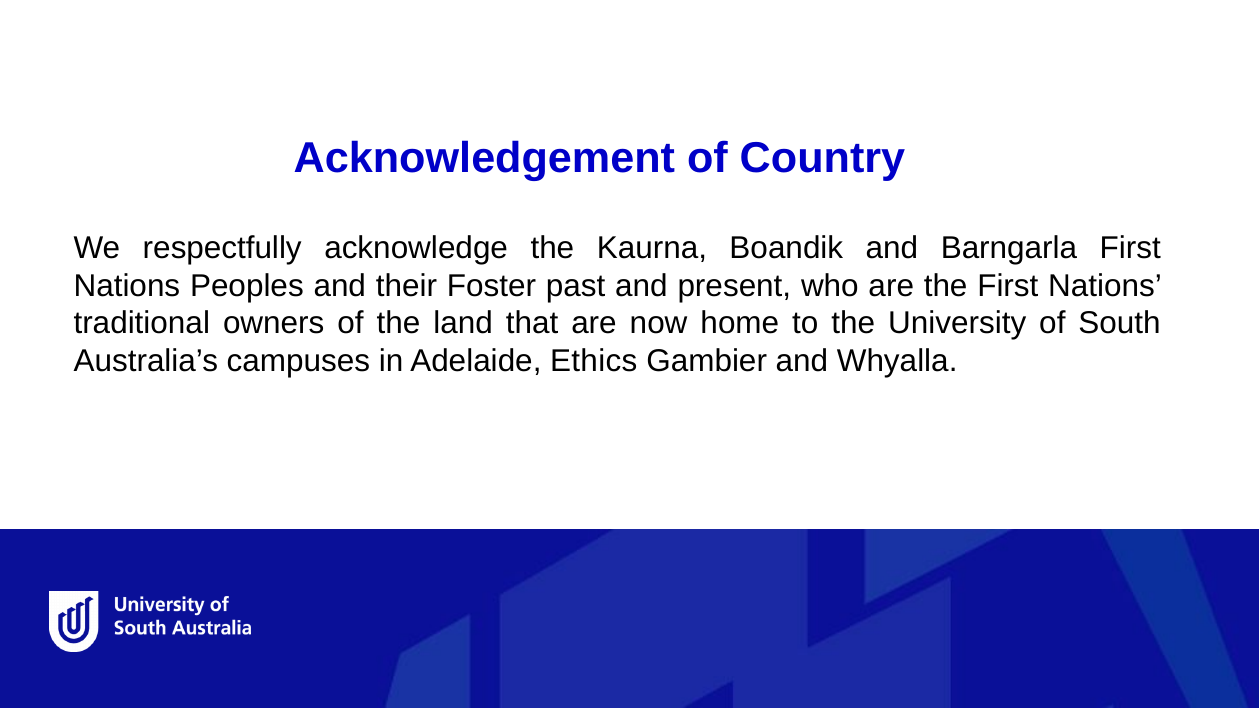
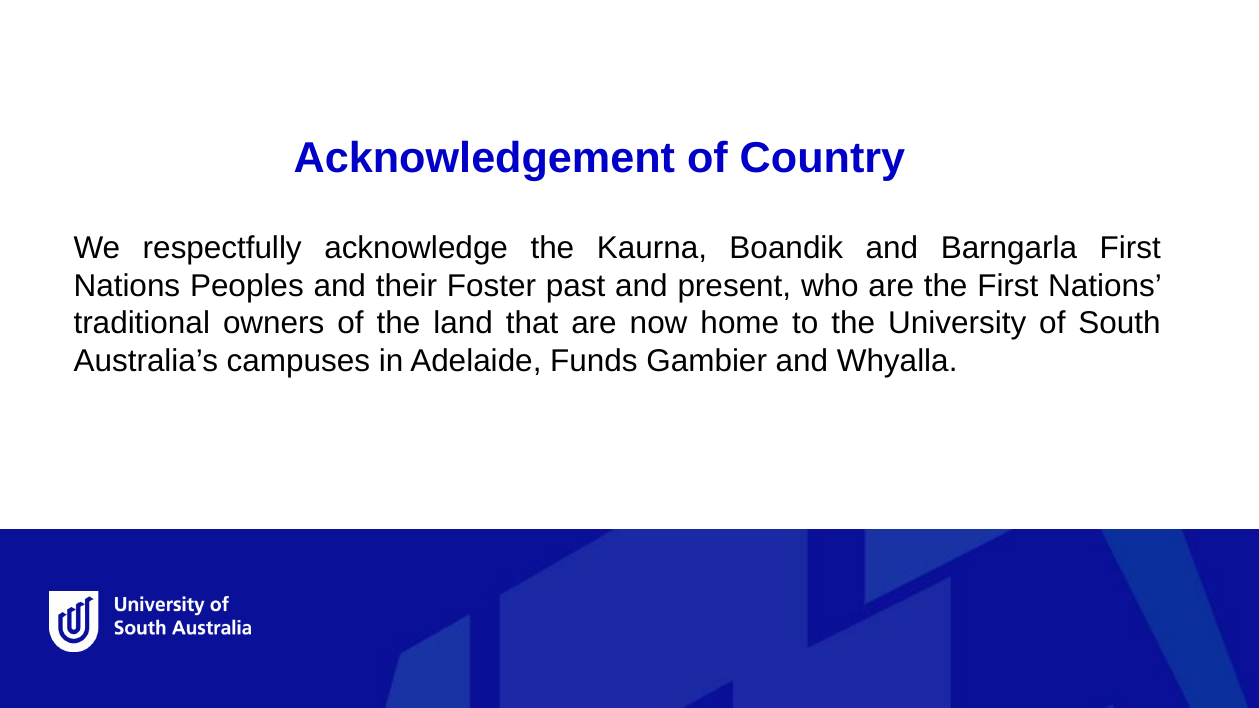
Ethics: Ethics -> Funds
